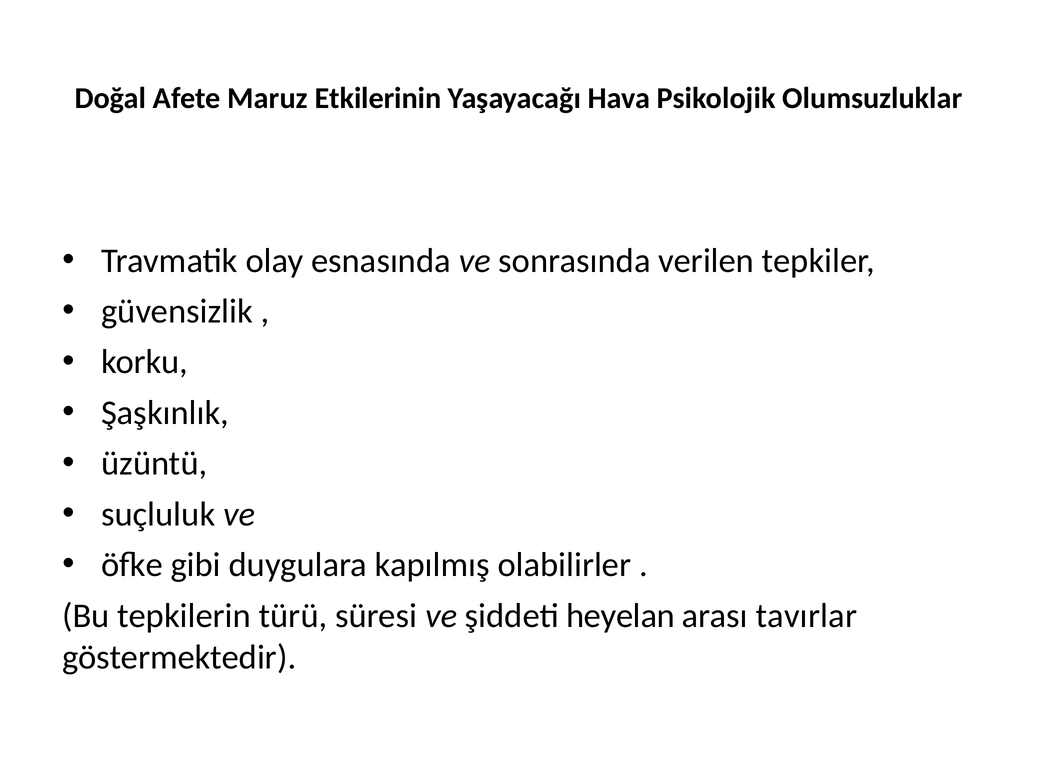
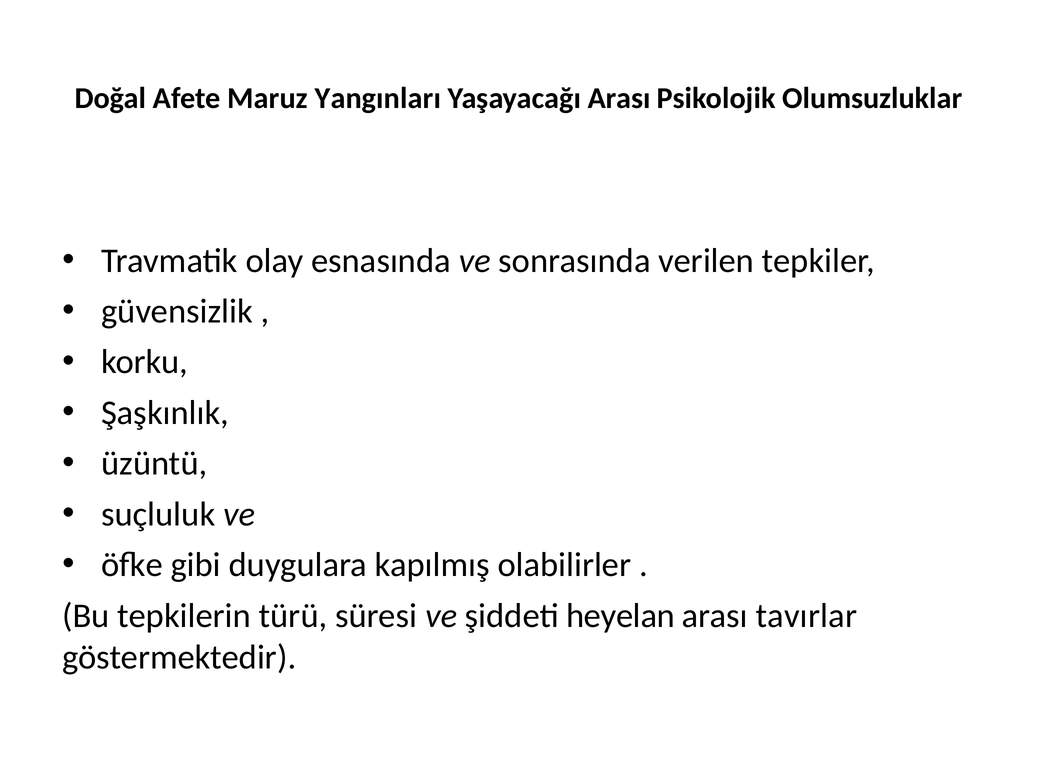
Etkilerinin: Etkilerinin -> Yangınları
Yaşayacağı Hava: Hava -> Arası
